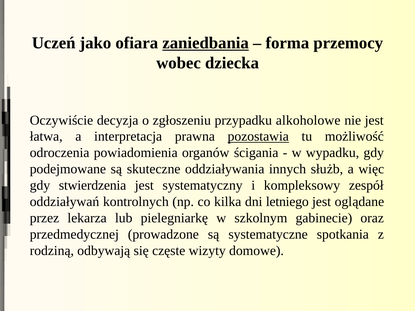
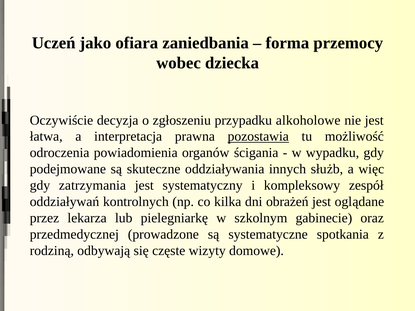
zaniedbania underline: present -> none
stwierdzenia: stwierdzenia -> zatrzymania
letniego: letniego -> obrażeń
